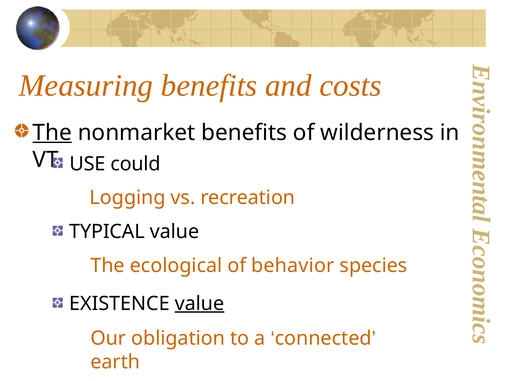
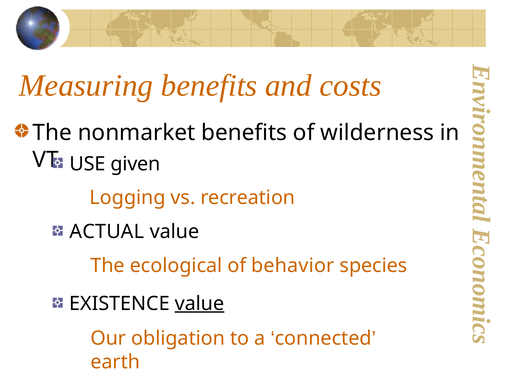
The at (52, 133) underline: present -> none
could: could -> given
TYPICAL: TYPICAL -> ACTUAL
